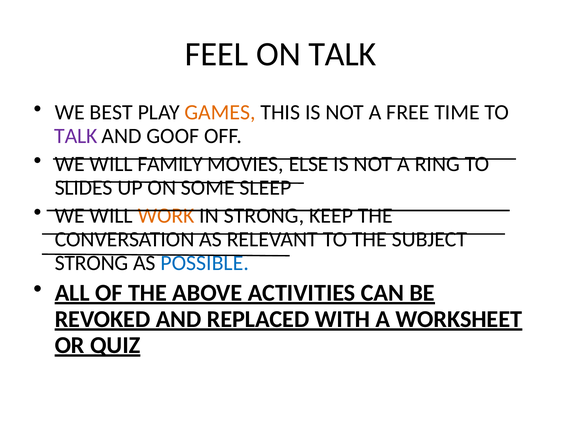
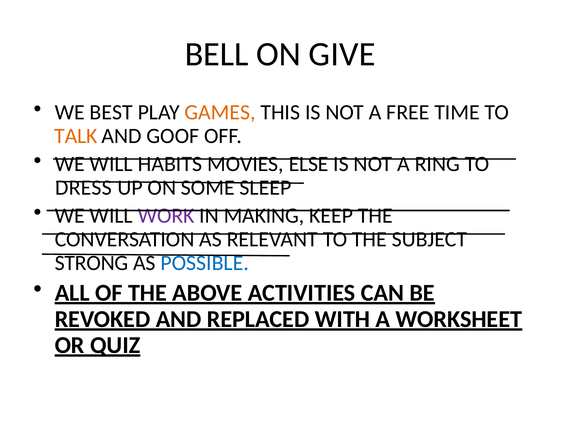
FEEL: FEEL -> BELL
ON TALK: TALK -> GIVE
TALK at (76, 136) colour: purple -> orange
FAMILY: FAMILY -> HABITS
SLIDES: SLIDES -> DRESS
WORK colour: orange -> purple
IN STRONG: STRONG -> MAKING
